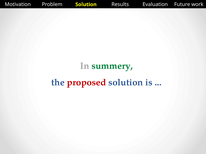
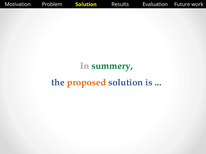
proposed colour: red -> orange
